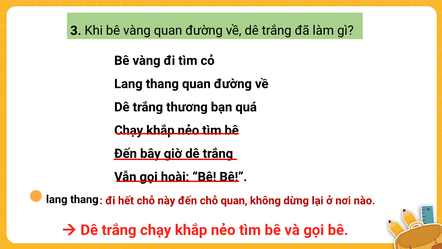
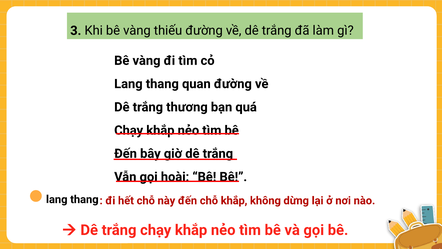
vàng quan: quan -> thiếu
chỗ quan: quan -> khắp
